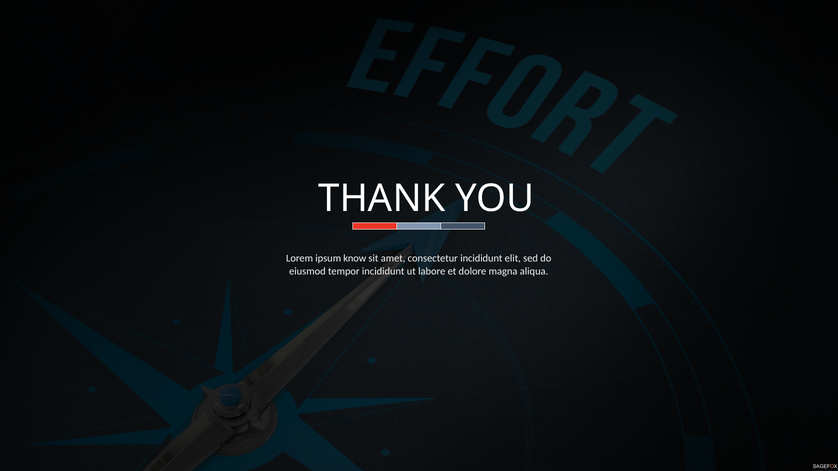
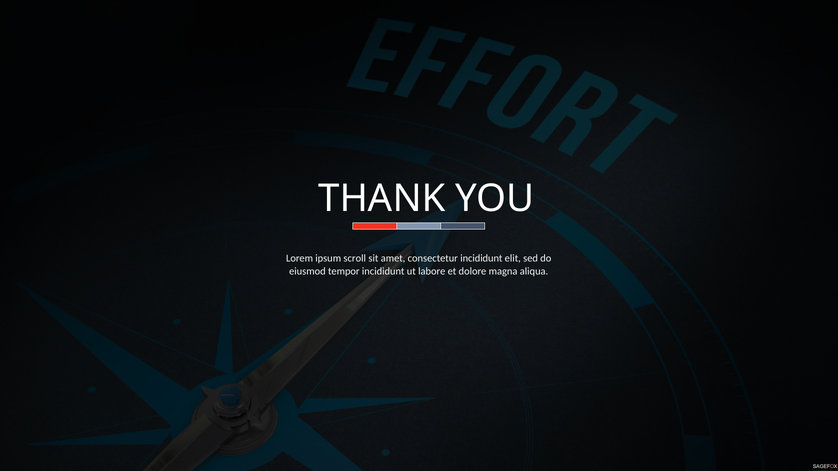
know: know -> scroll
